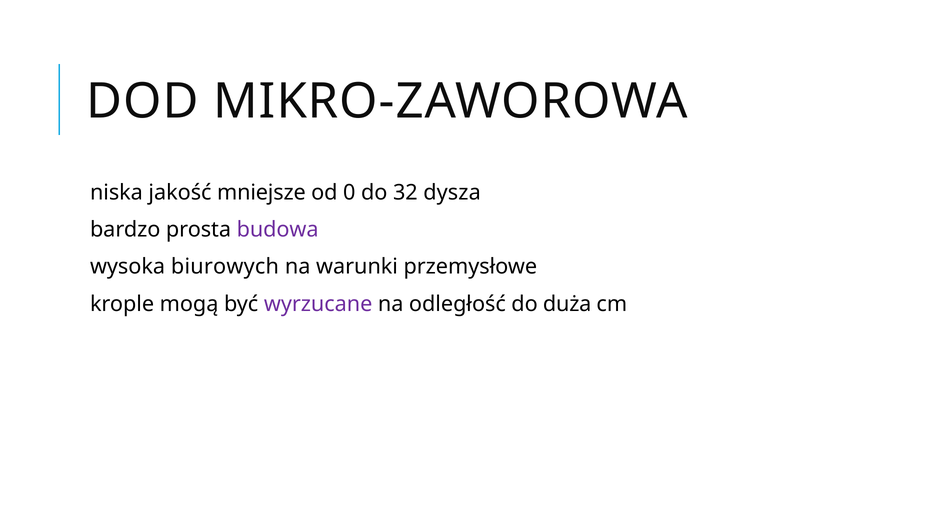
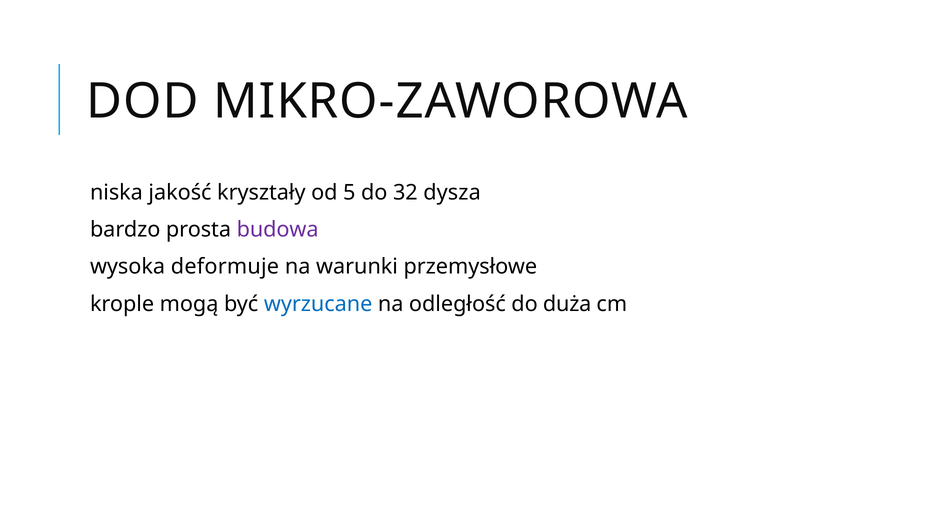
mniejsze: mniejsze -> kryształy
0: 0 -> 5
biurowych: biurowych -> deformuje
wyrzucane colour: purple -> blue
